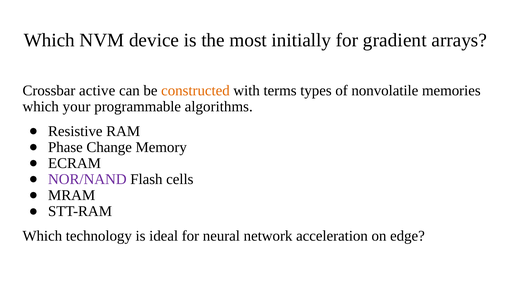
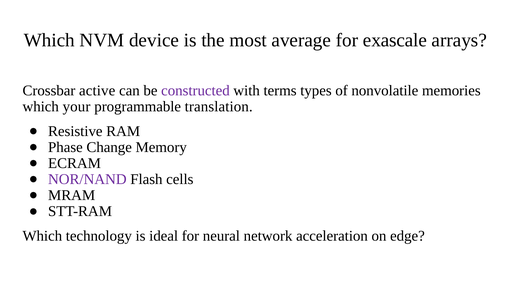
initially: initially -> average
gradient: gradient -> exascale
constructed colour: orange -> purple
algorithms: algorithms -> translation
